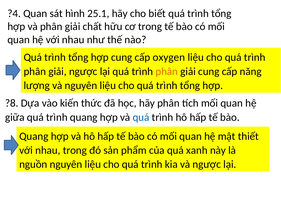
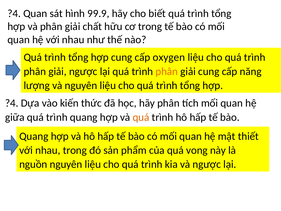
25.1: 25.1 -> 99.9
?8 at (12, 103): ?8 -> ?4
quá at (141, 117) colour: blue -> orange
xanh: xanh -> vong
